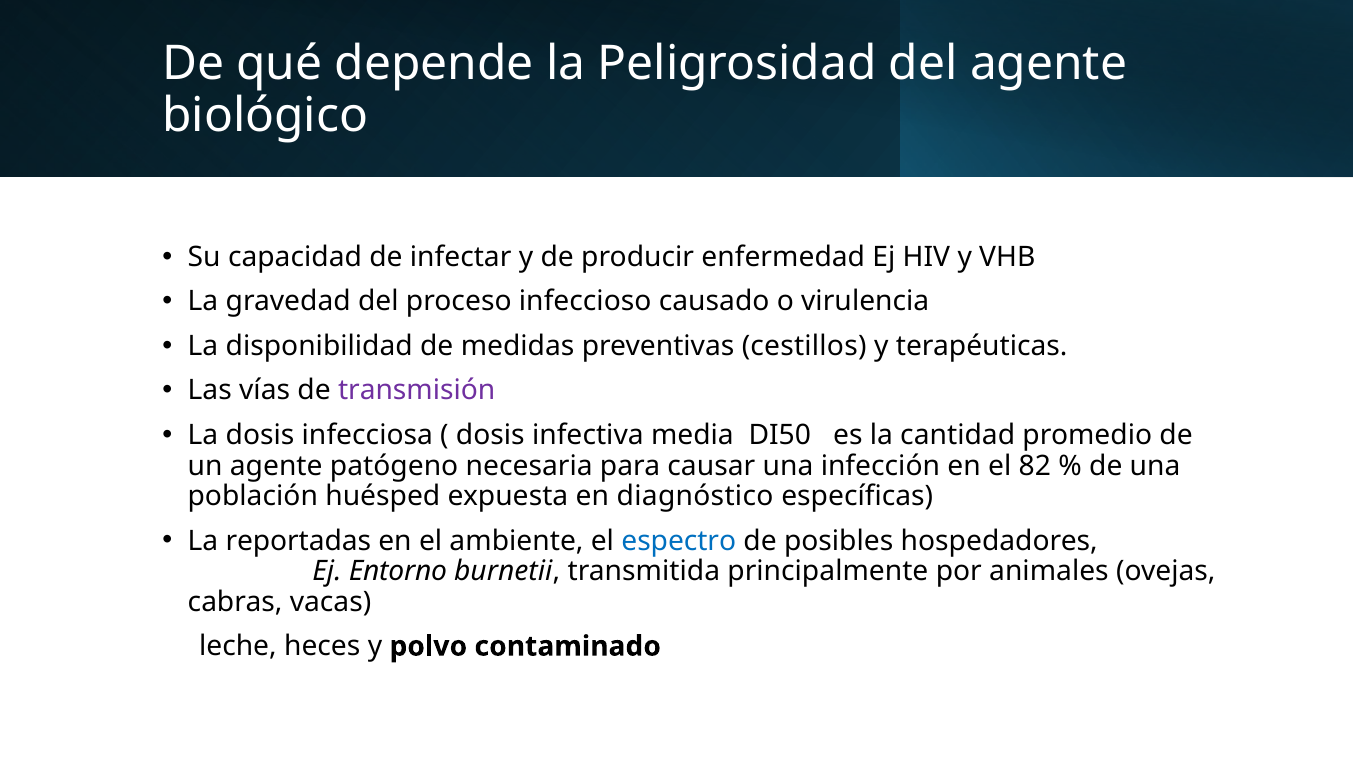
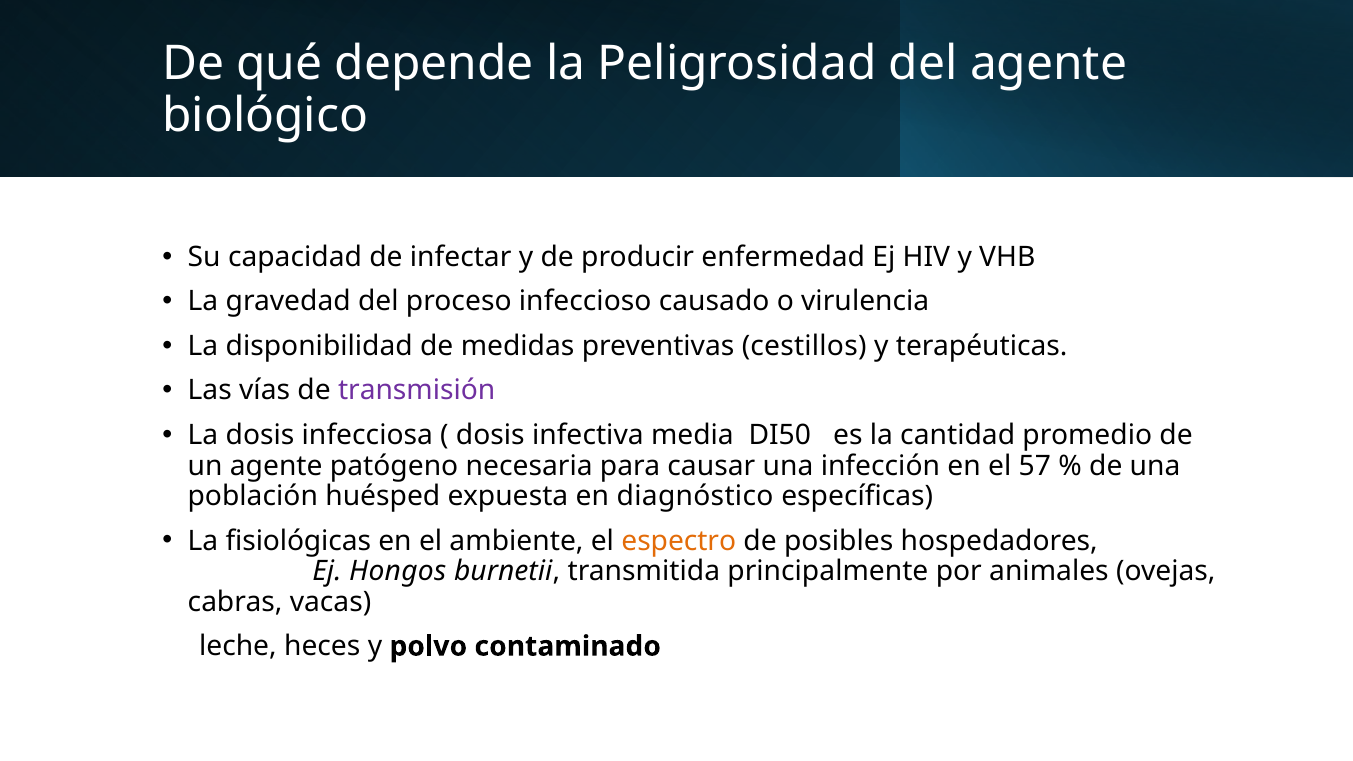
82: 82 -> 57
reportadas: reportadas -> fisiológicas
espectro colour: blue -> orange
Entorno: Entorno -> Hongos
